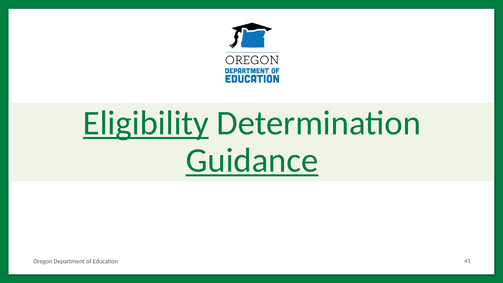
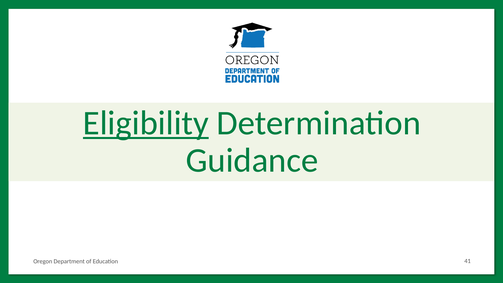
Guidance underline: present -> none
